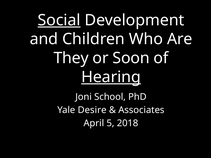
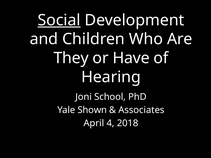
Soon: Soon -> Have
Hearing underline: present -> none
Desire: Desire -> Shown
5: 5 -> 4
